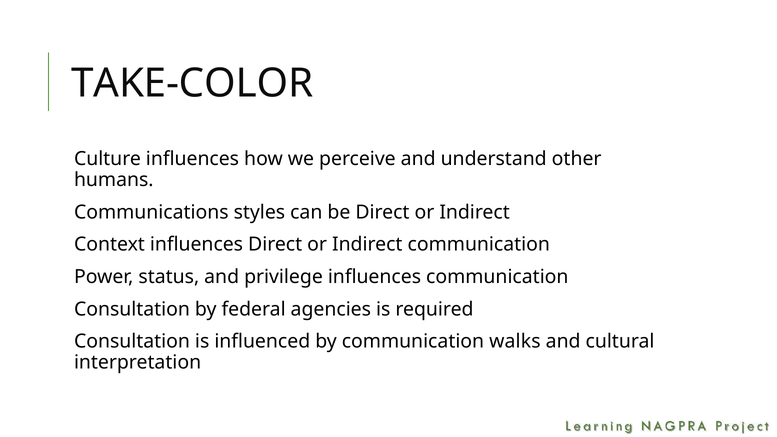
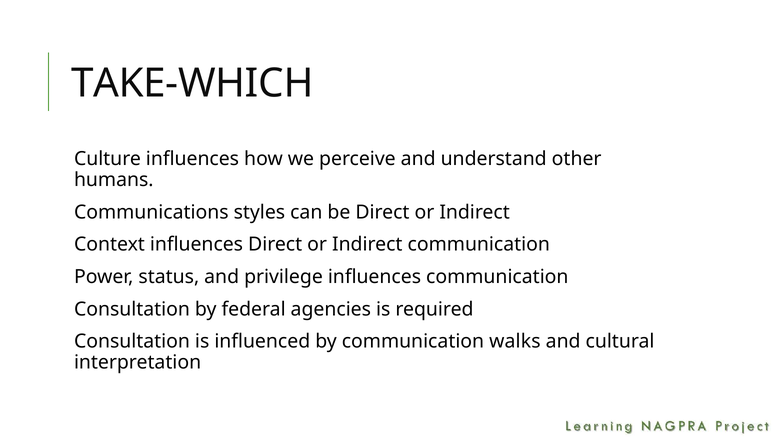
TAKE-COLOR: TAKE-COLOR -> TAKE-WHICH
